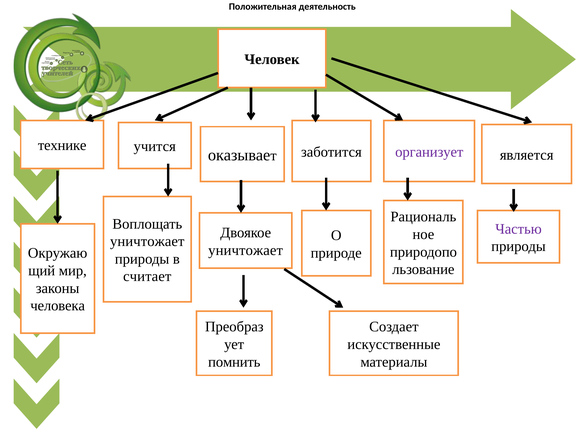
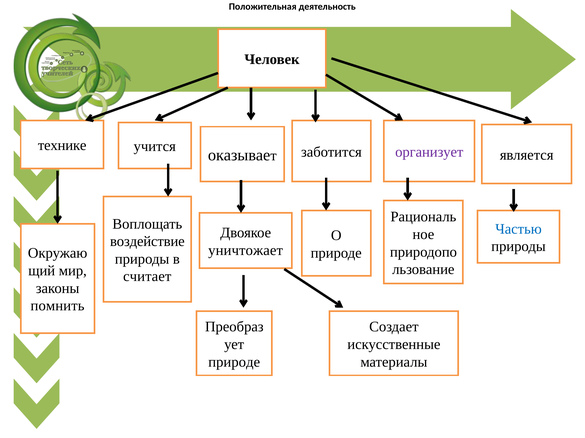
Частью colour: purple -> blue
уничтожает at (147, 242): уничтожает -> воздействие
человека: человека -> помнить
помнить at (234, 362): помнить -> природе
